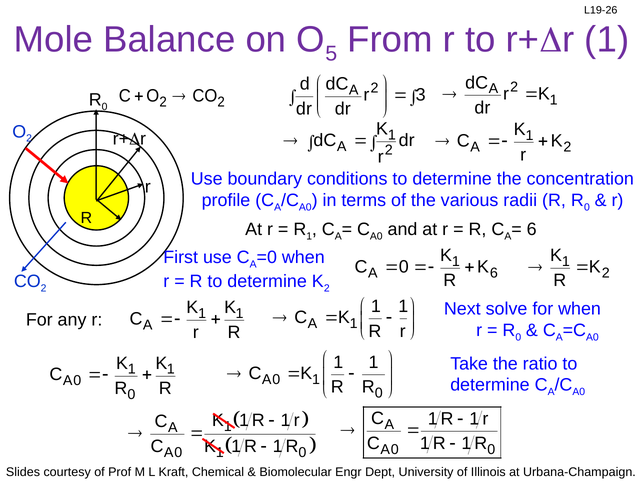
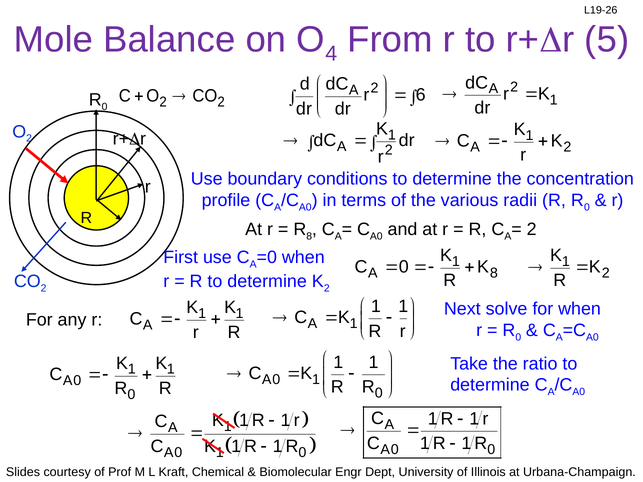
5: 5 -> 4
1 at (607, 40): 1 -> 5
3: 3 -> 6
1 at (309, 236): 1 -> 8
6 at (532, 229): 6 -> 2
6 at (494, 273): 6 -> 8
